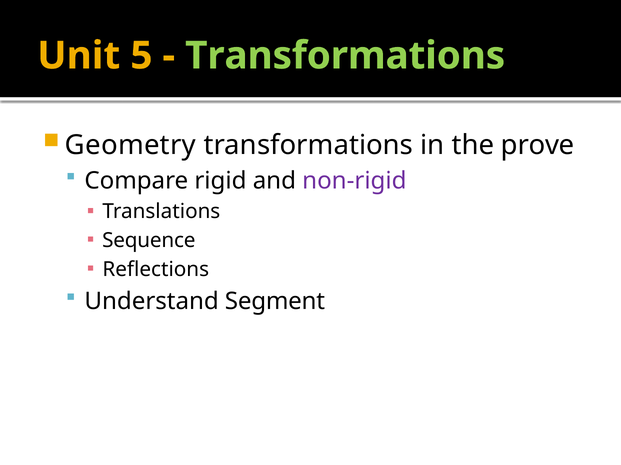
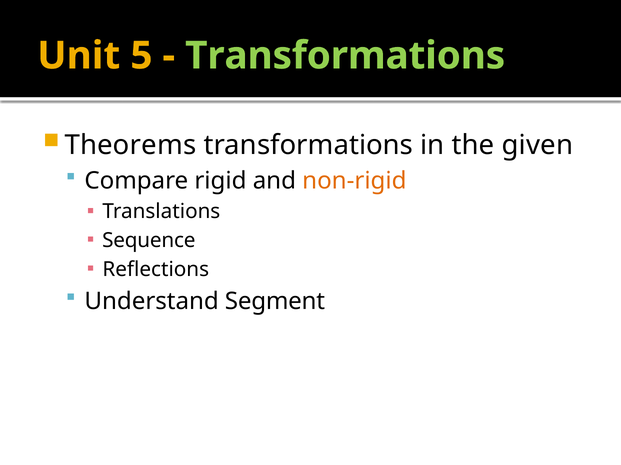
Geometry: Geometry -> Theorems
prove: prove -> given
non-rigid colour: purple -> orange
